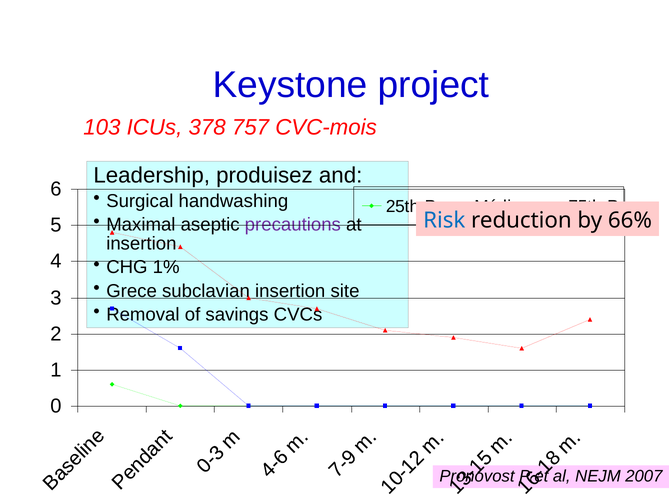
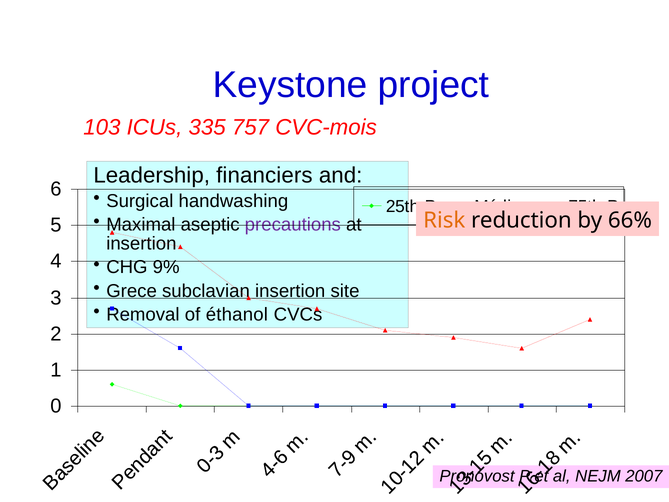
378: 378 -> 335
produisez: produisez -> financiers
Risk colour: blue -> orange
1%: 1% -> 9%
savings: savings -> éthanol
